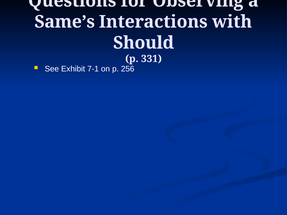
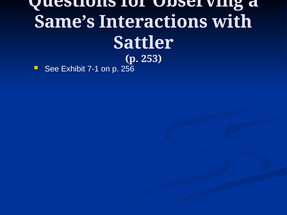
Should: Should -> Sattler
331: 331 -> 253
